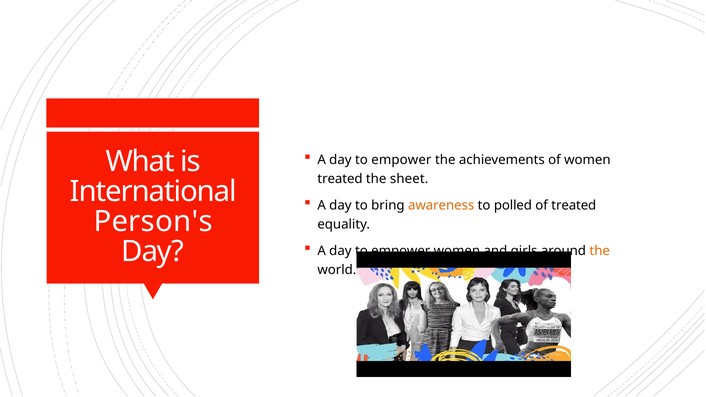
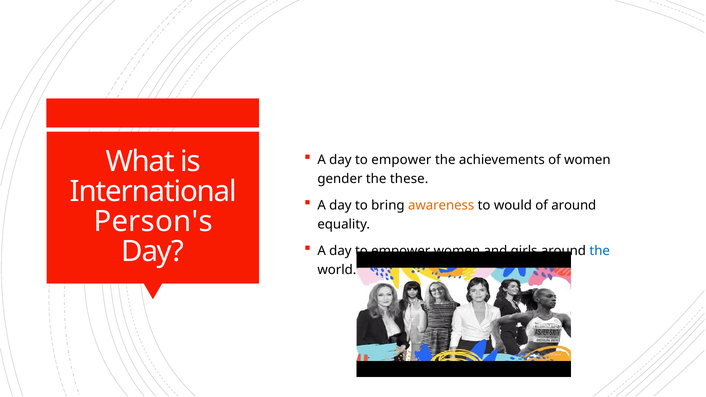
treated at (340, 179): treated -> gender
sheet: sheet -> these
polled: polled -> would
of treated: treated -> around
the at (600, 251) colour: orange -> blue
